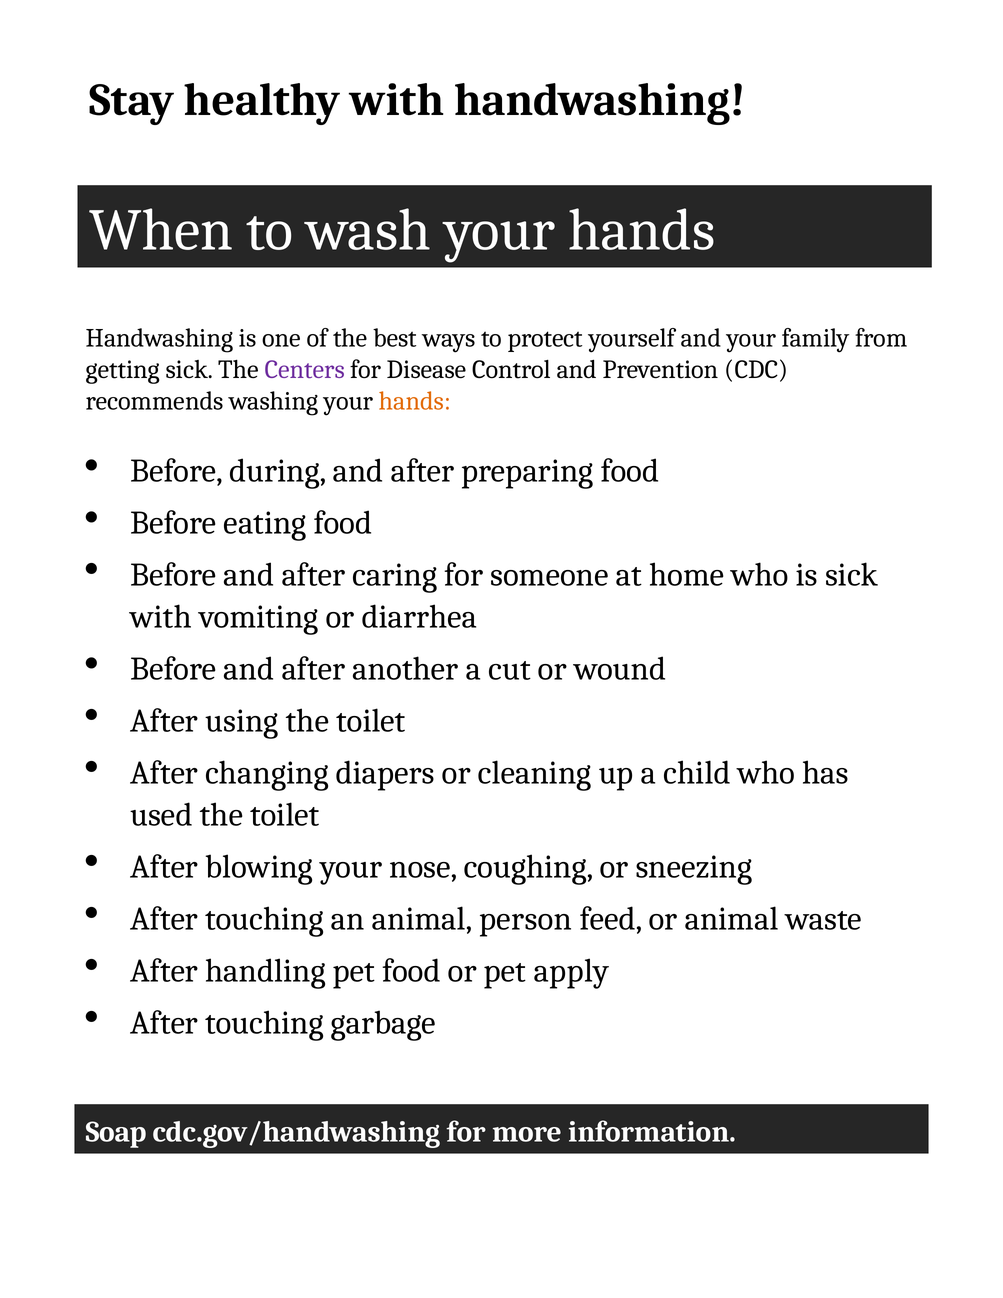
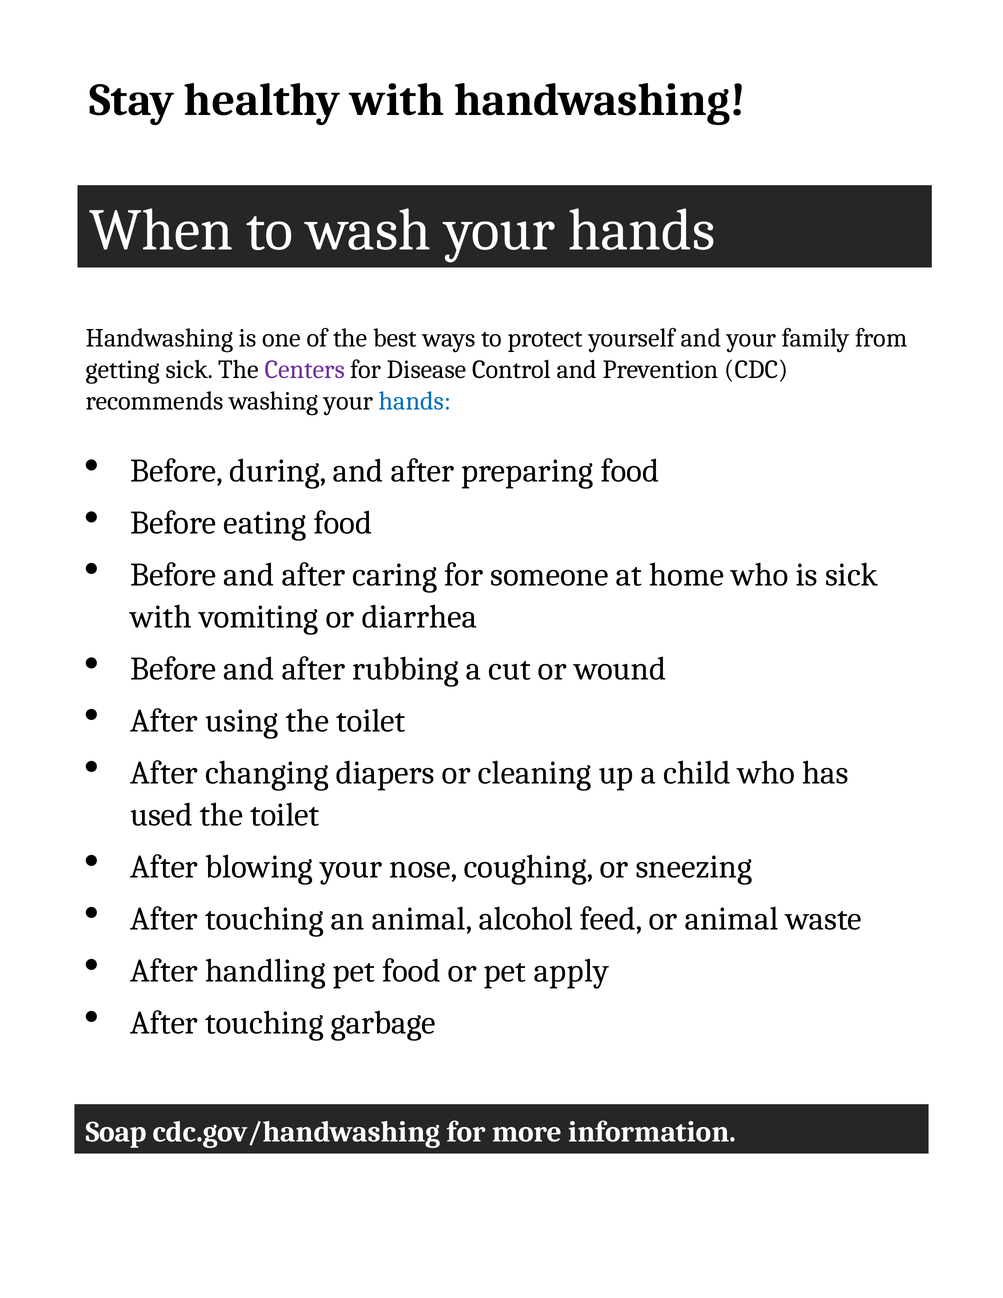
hands at (415, 401) colour: orange -> blue
another: another -> rubbing
person: person -> alcohol
